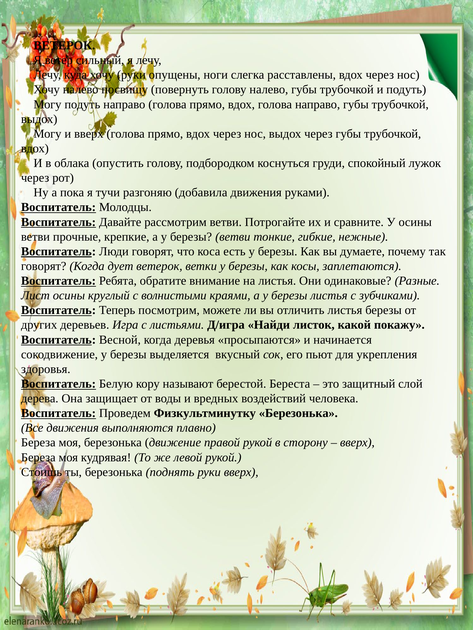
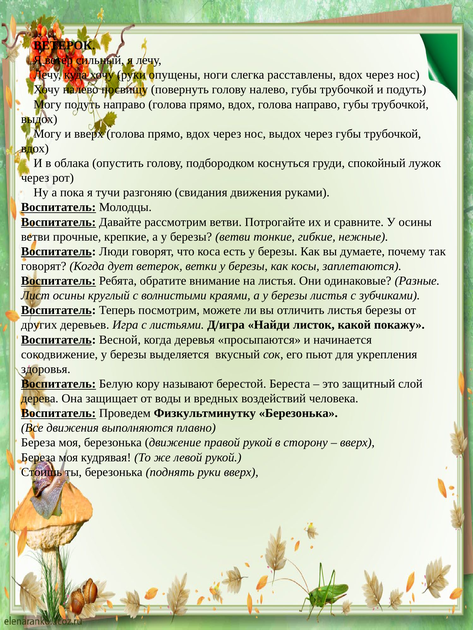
добавила: добавила -> свидания
